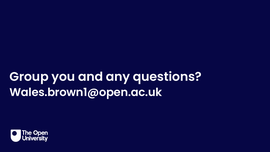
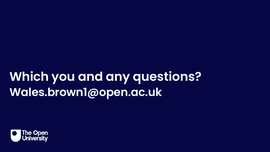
Group: Group -> Which
